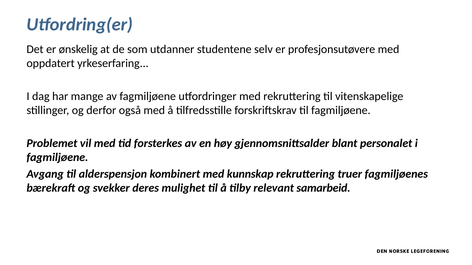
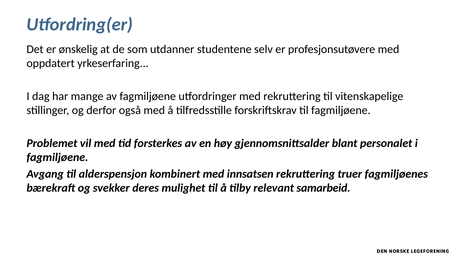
kunnskap: kunnskap -> innsatsen
